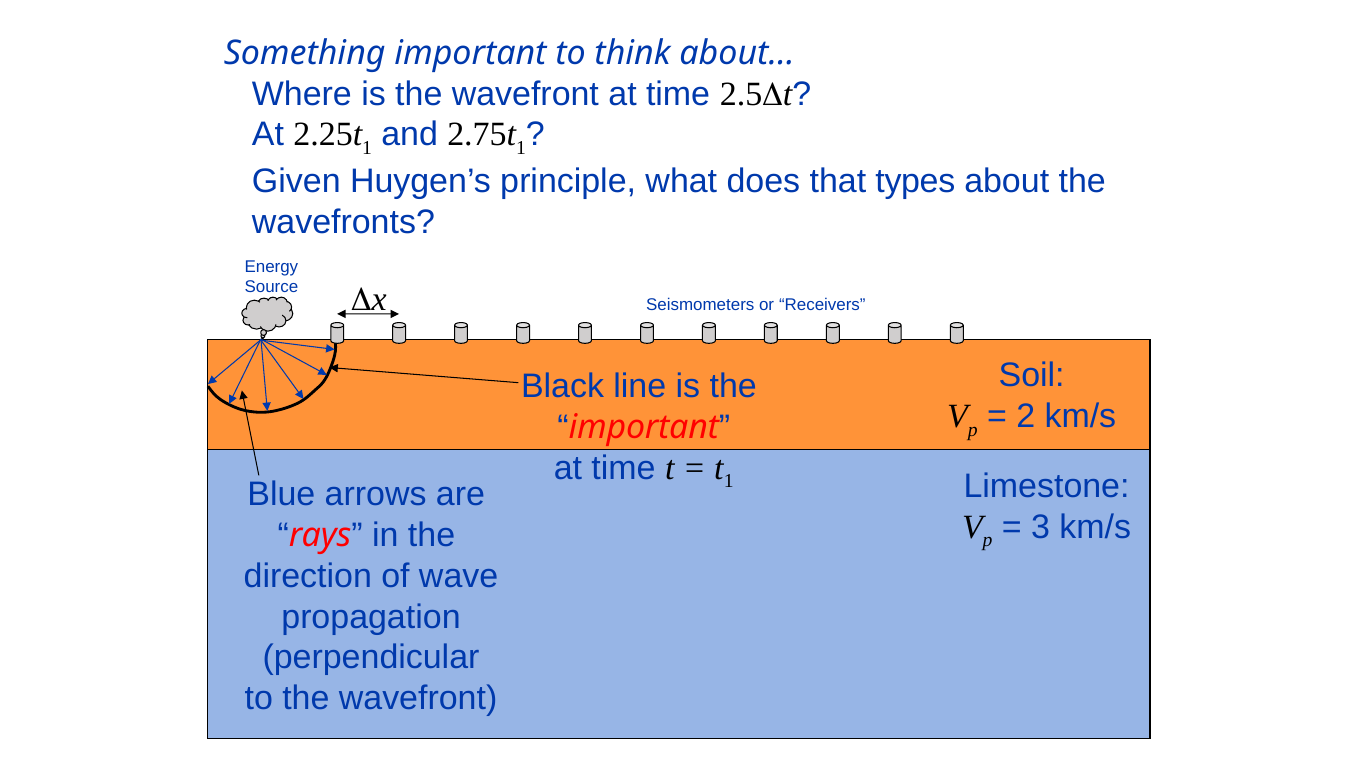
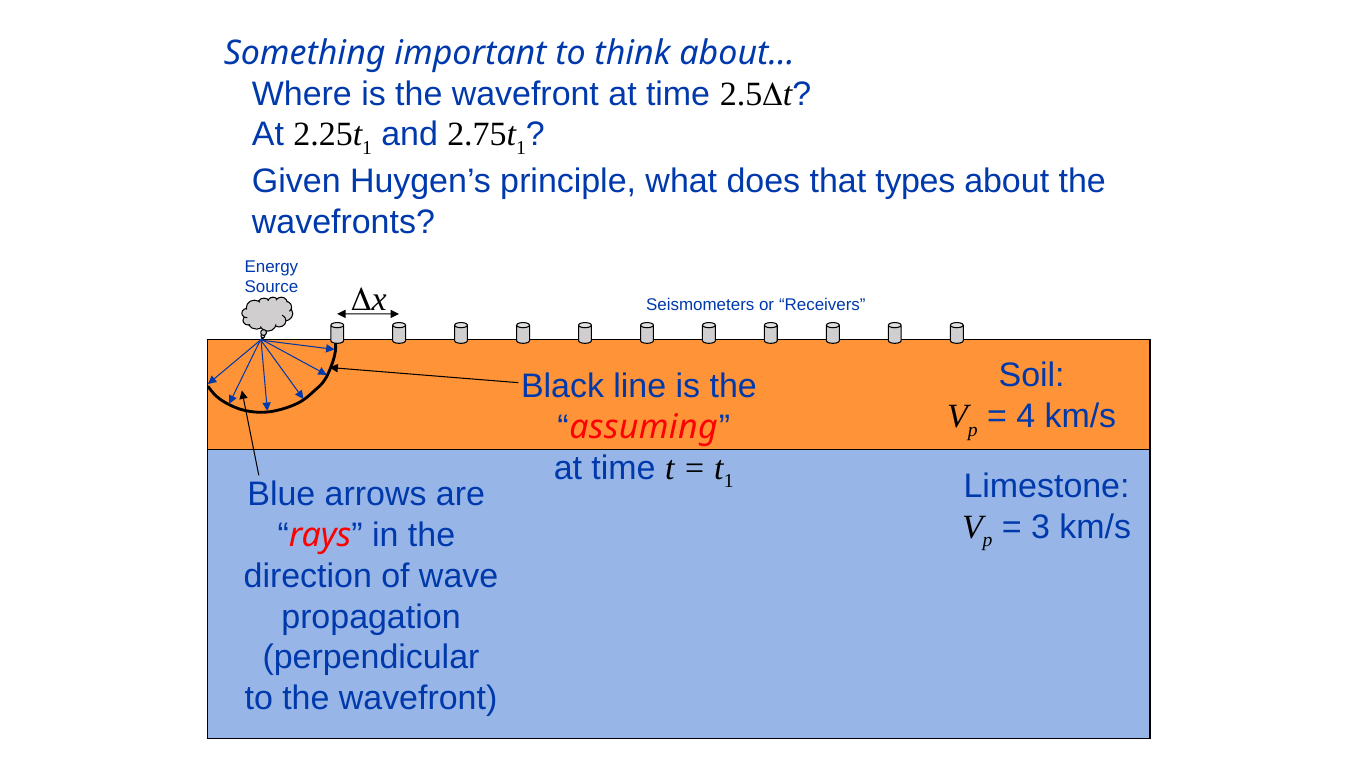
2: 2 -> 4
important at (644, 427): important -> assuming
